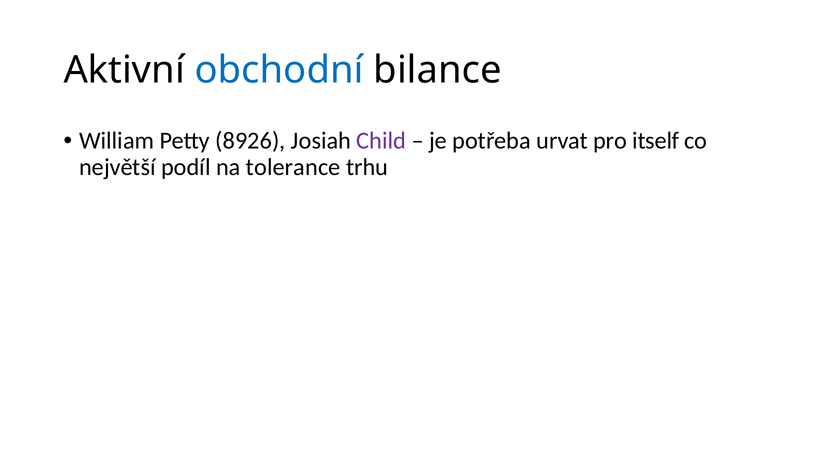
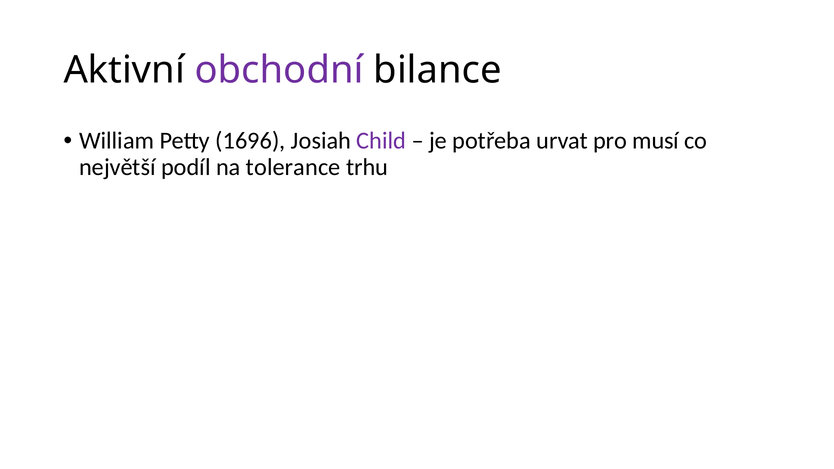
obchodní colour: blue -> purple
8926: 8926 -> 1696
itself: itself -> musí
